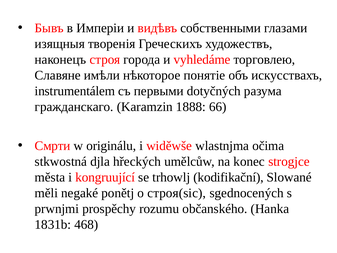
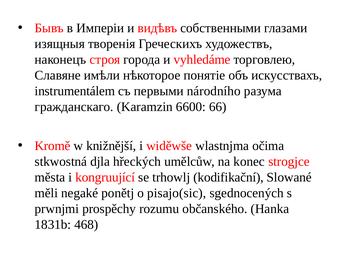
dotyčných: dotyčných -> národního
1888: 1888 -> 6600
Смрти: Смрти -> Kromě
originálu: originálu -> knižnější
строя(sic: строя(sic -> pisajo(sic
